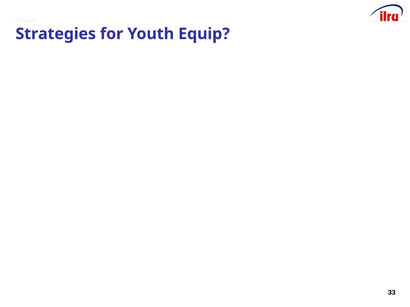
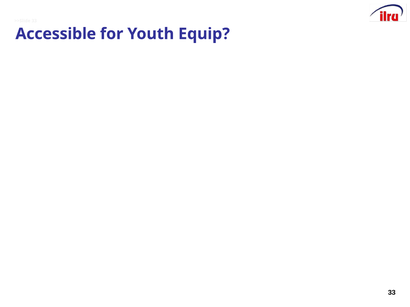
Strategies: Strategies -> Accessible
